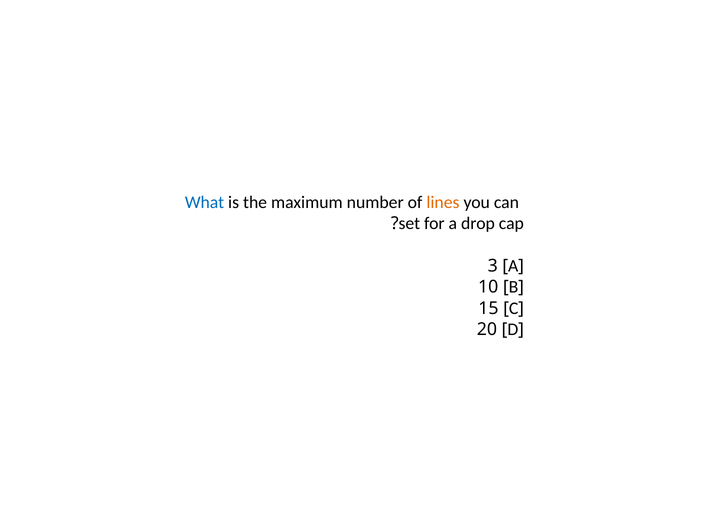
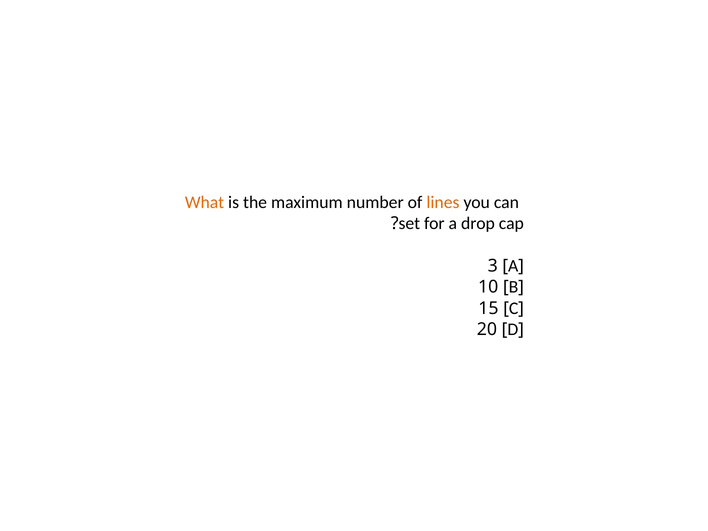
What colour: blue -> orange
